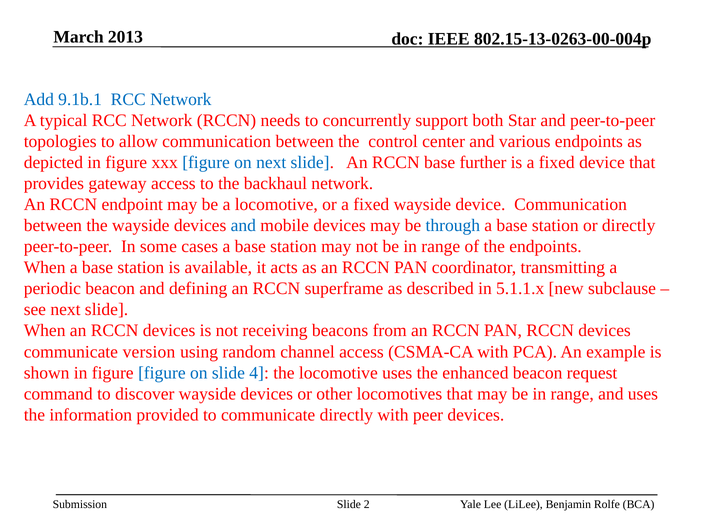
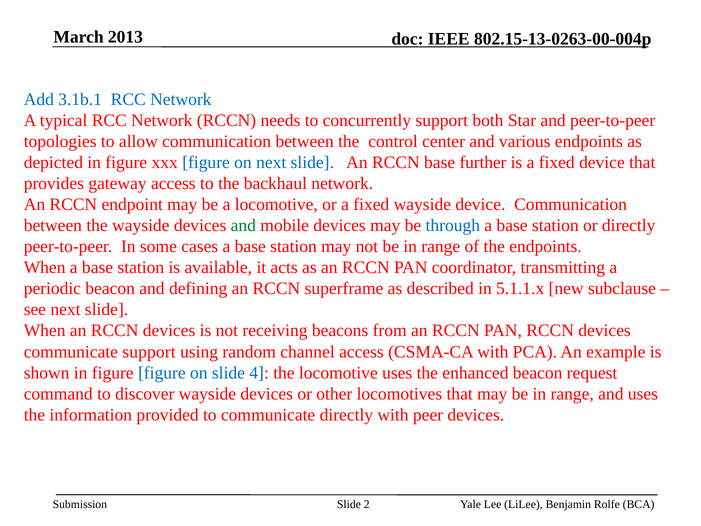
9.1b.1: 9.1b.1 -> 3.1b.1
and at (243, 225) colour: blue -> green
communicate version: version -> support
